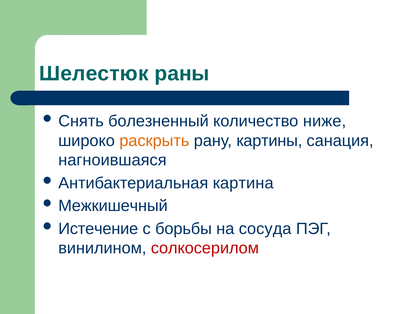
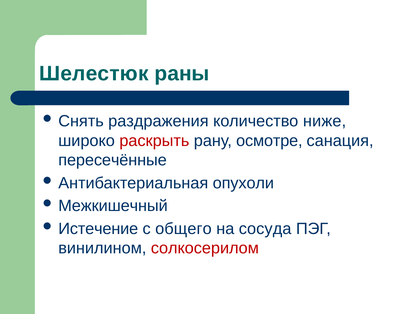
болезненный: болезненный -> раздражения
раскрыть colour: orange -> red
картины: картины -> осмотре
нагноившаяся: нагноившаяся -> пересечённые
картина: картина -> опухоли
борьбы: борьбы -> общего
